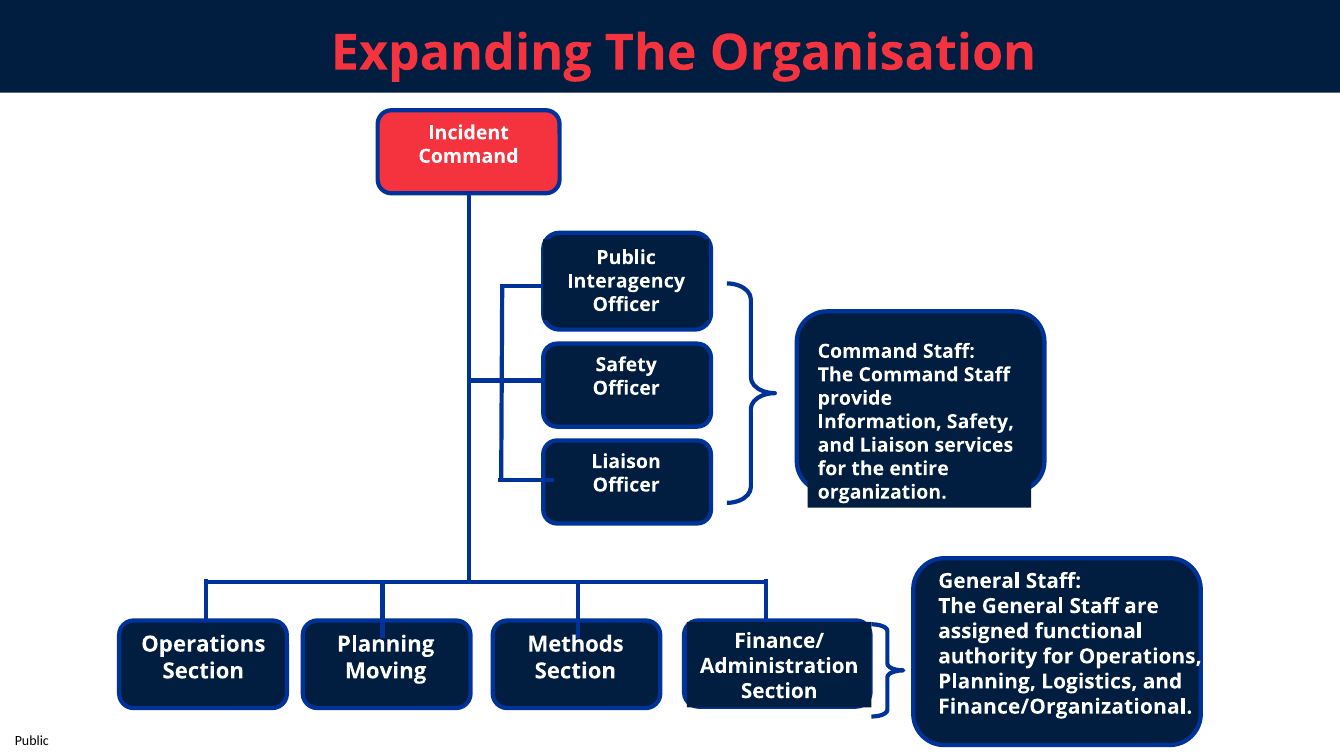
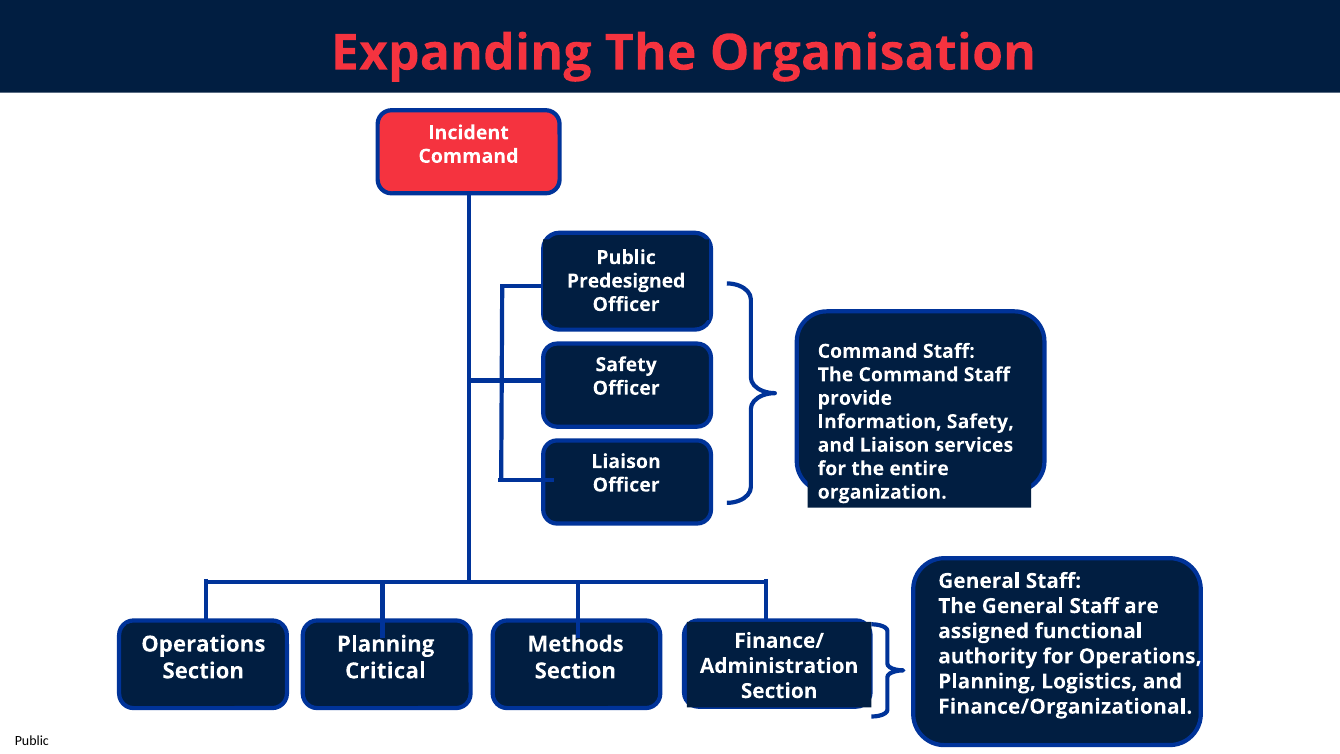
Interagency: Interagency -> Predesigned
Moving: Moving -> Critical
